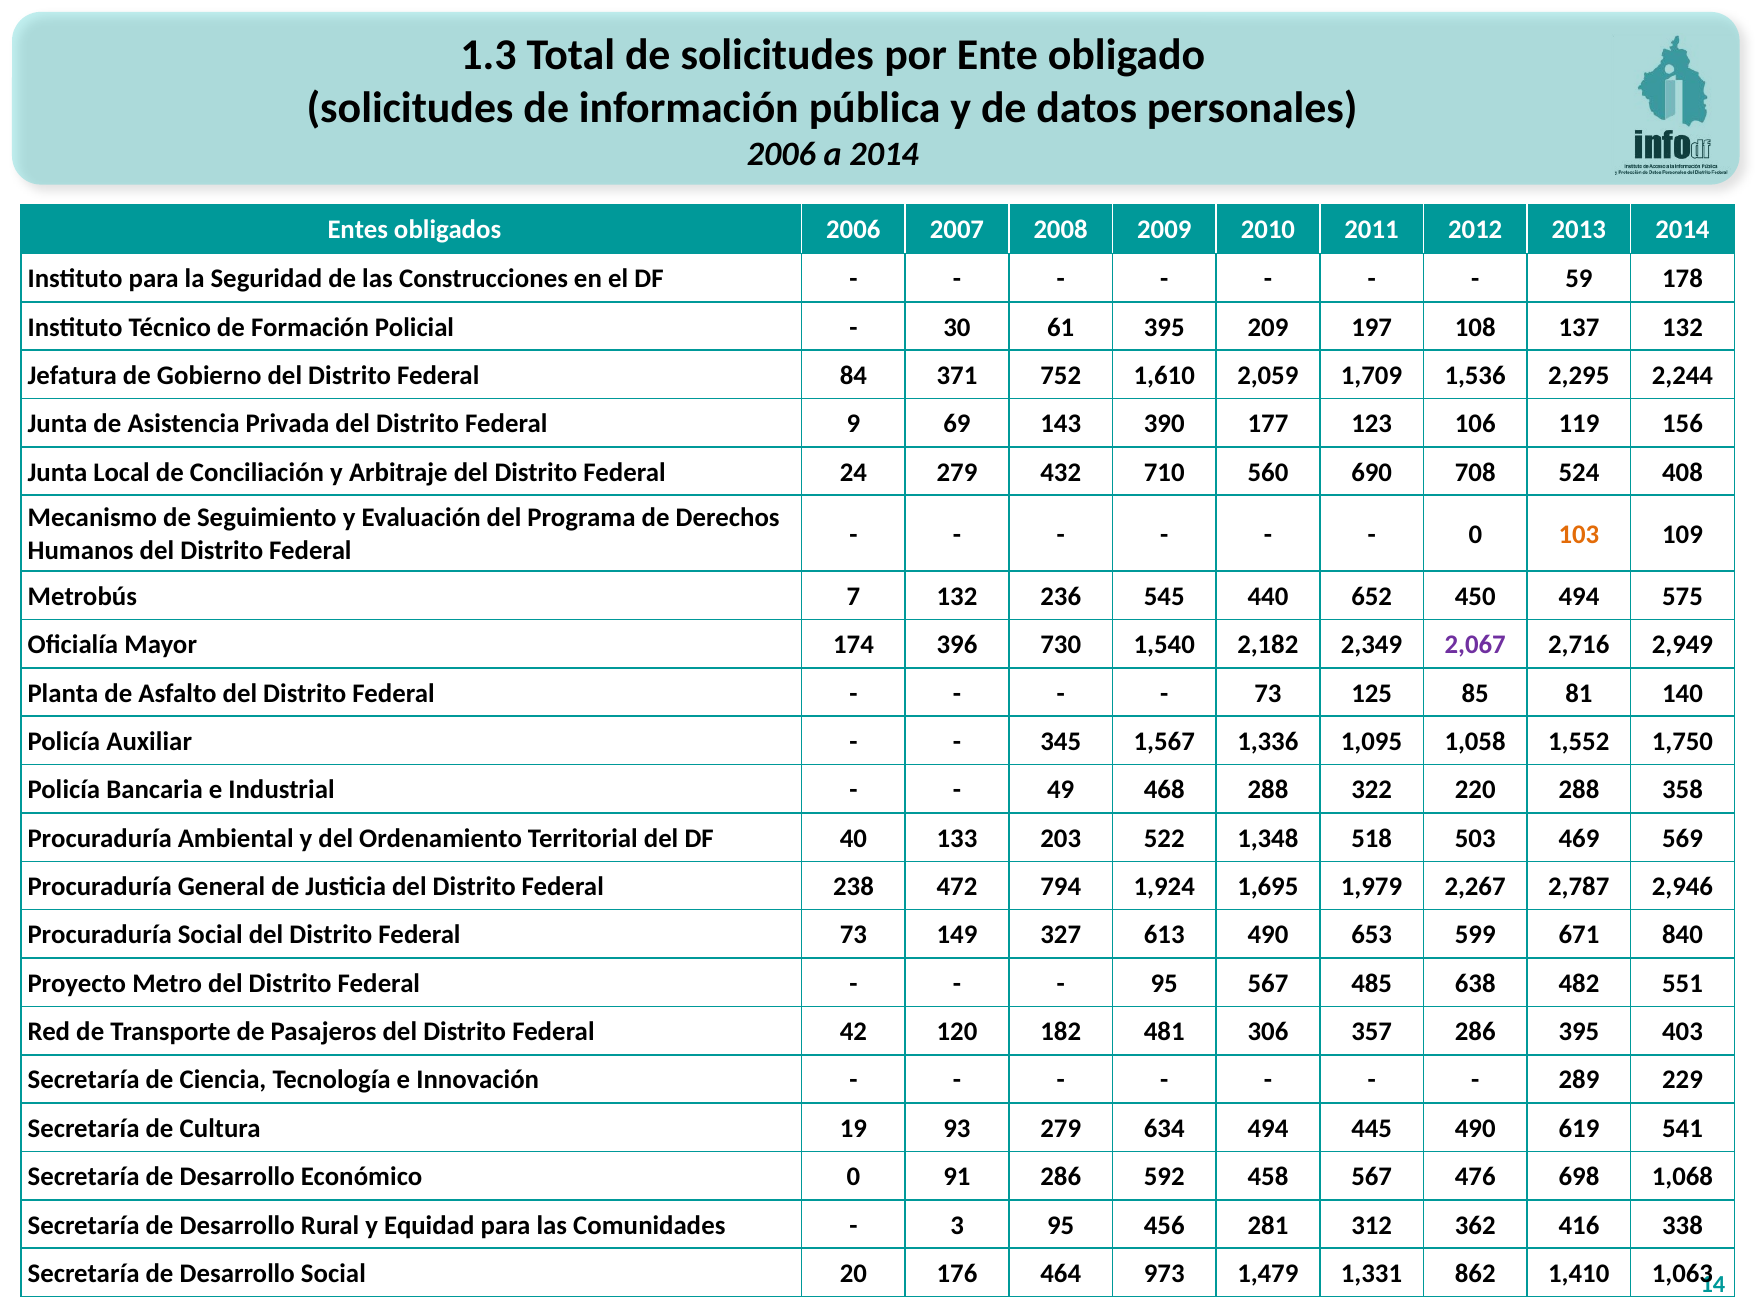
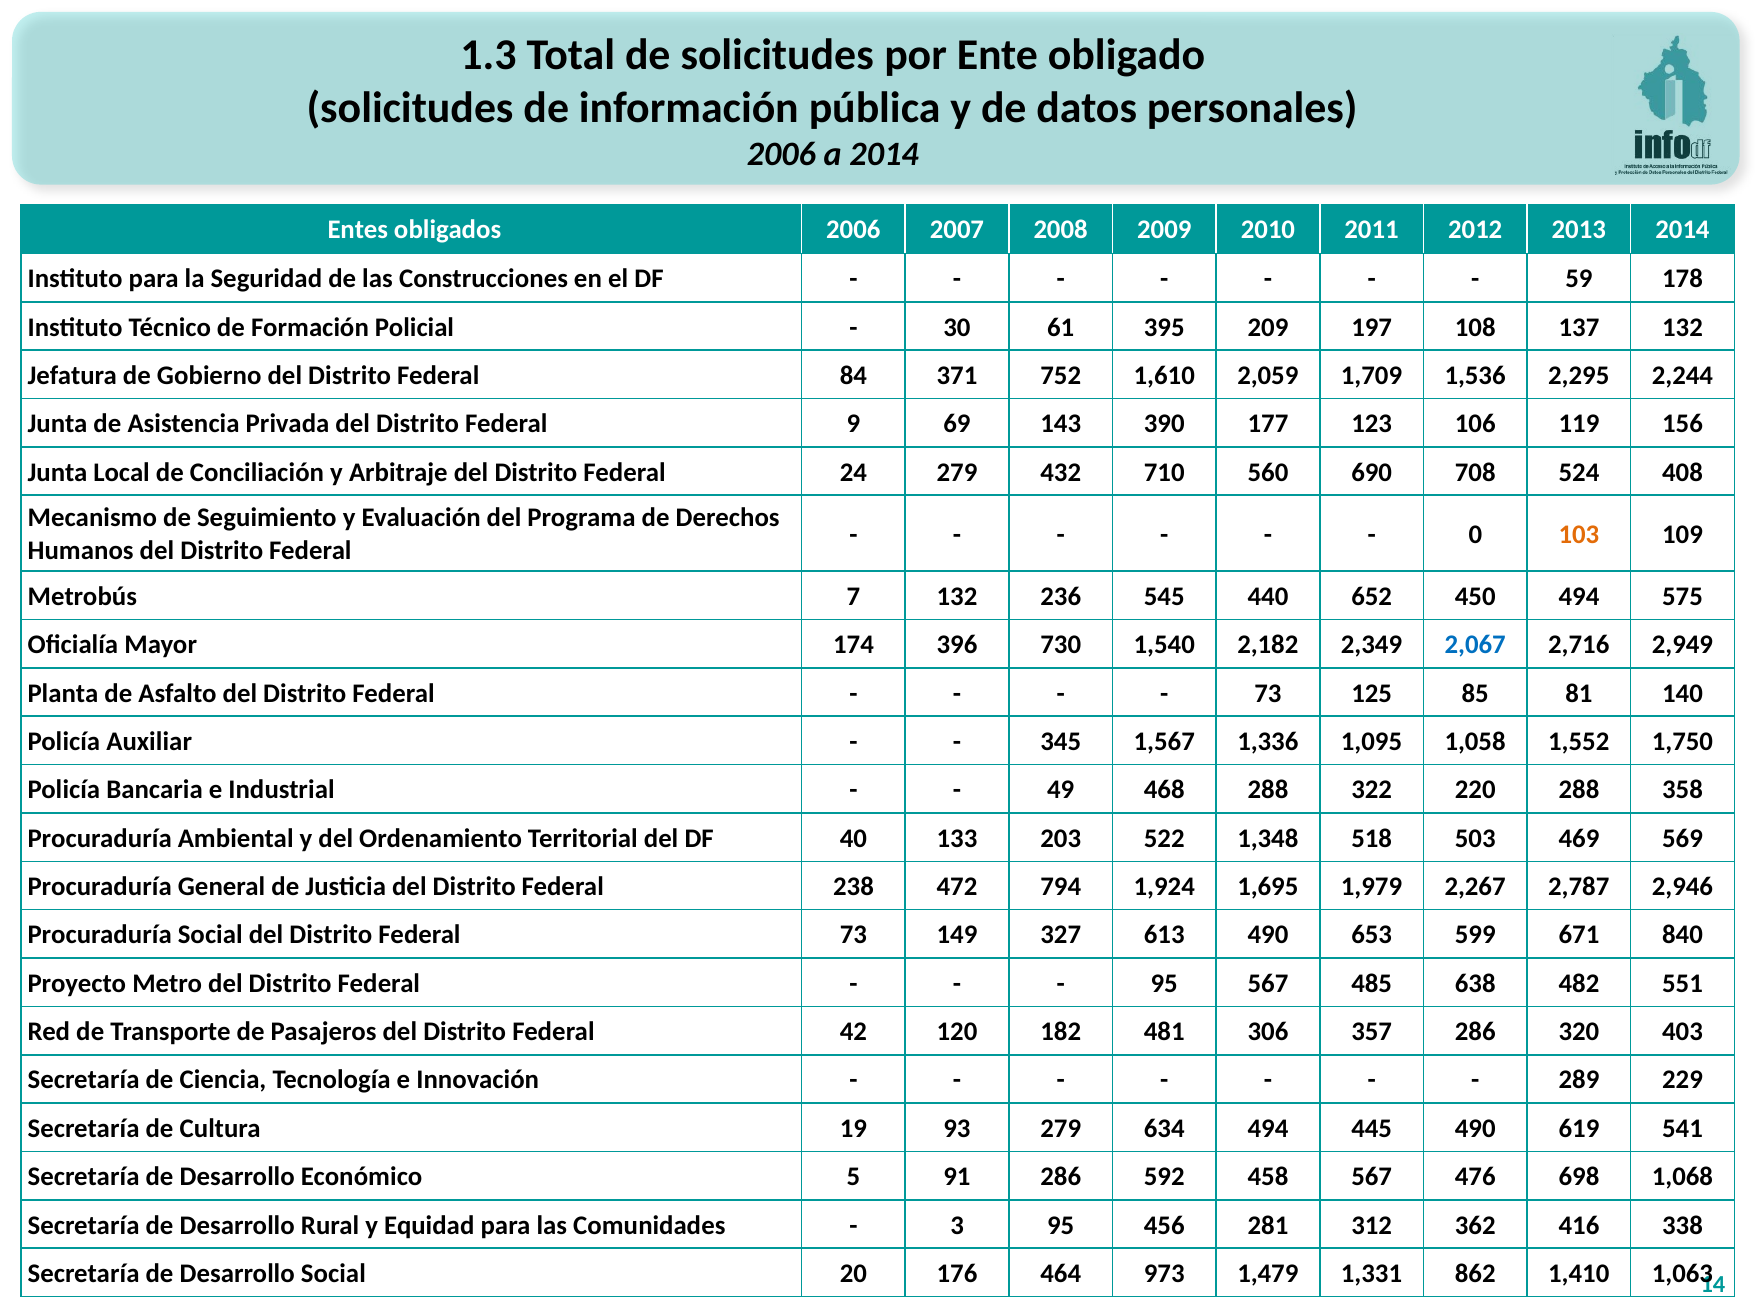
2,067 colour: purple -> blue
286 395: 395 -> 320
Económico 0: 0 -> 5
